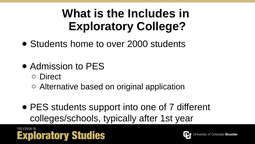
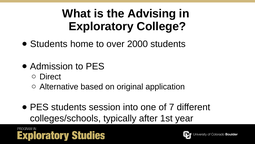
Includes: Includes -> Advising
support: support -> session
